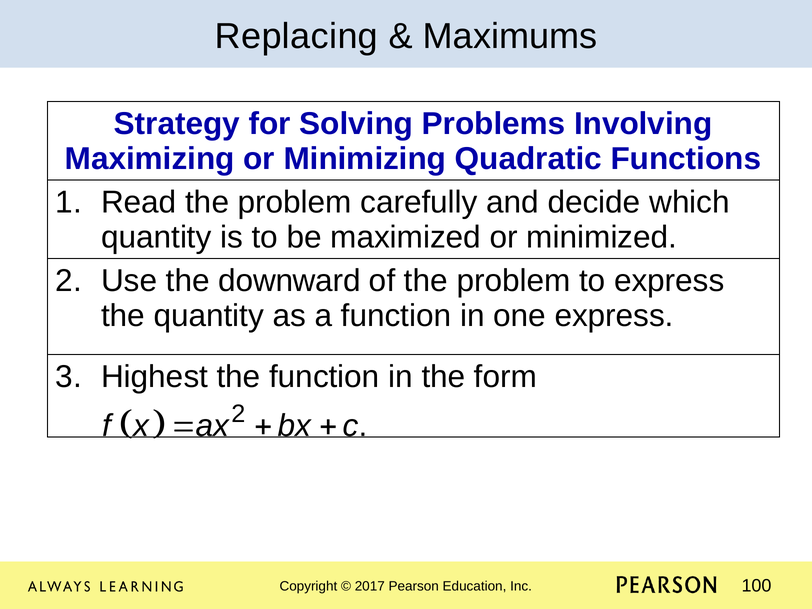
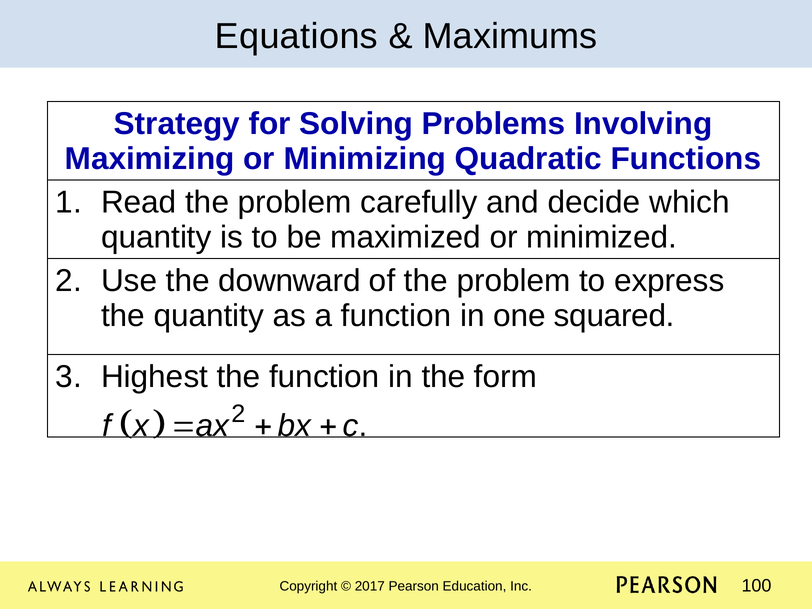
Replacing: Replacing -> Equations
one express: express -> squared
